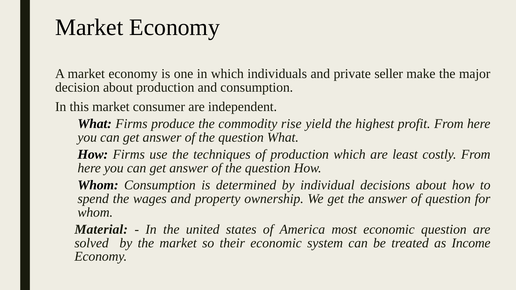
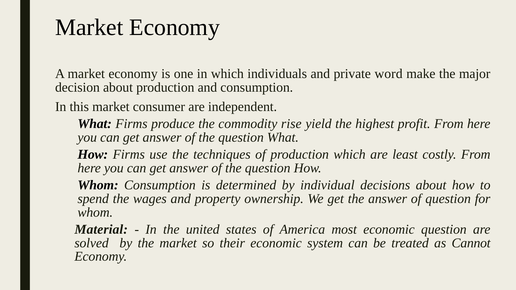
seller: seller -> word
Income: Income -> Cannot
